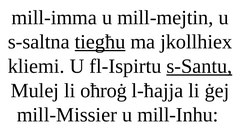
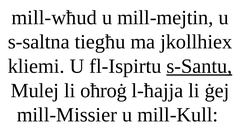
mill-imma: mill-imma -> mill-wħud
tiegħu underline: present -> none
mill-Inhu: mill-Inhu -> mill-Kull
